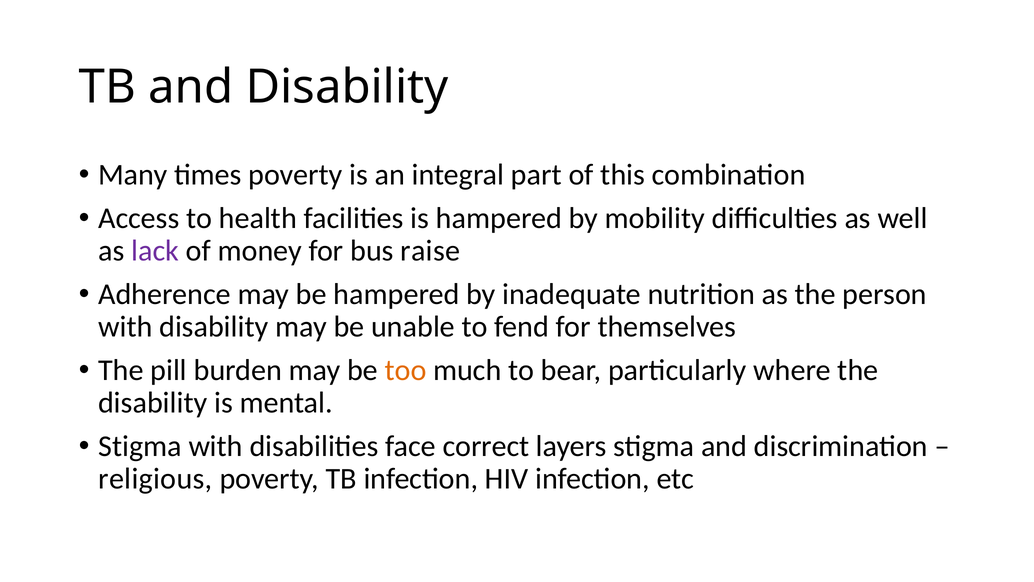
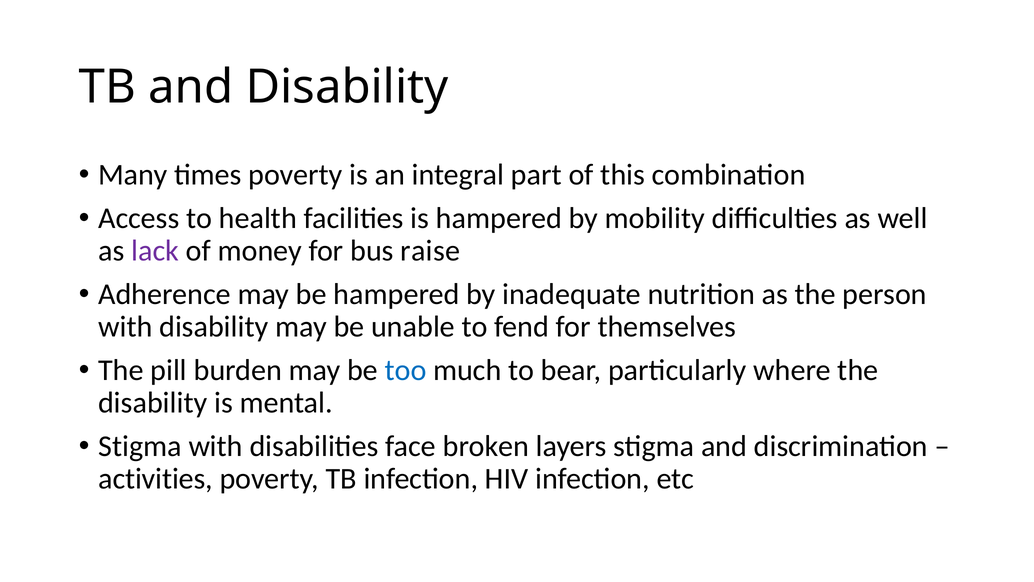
too colour: orange -> blue
correct: correct -> broken
religious: religious -> activities
